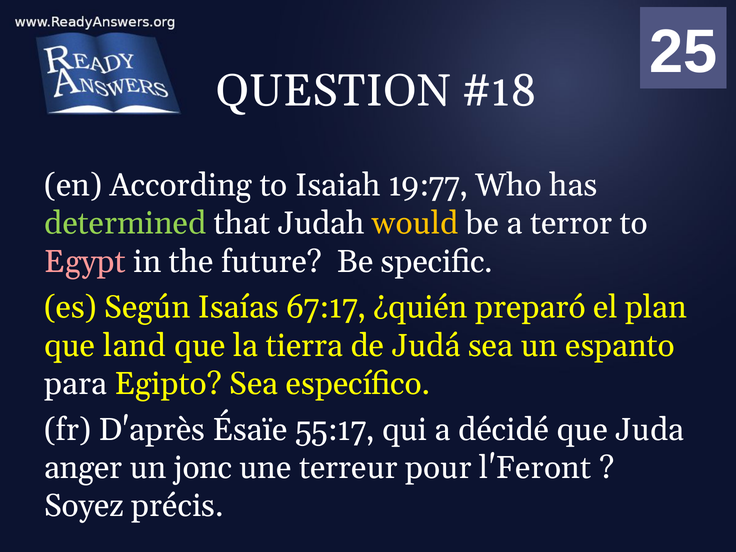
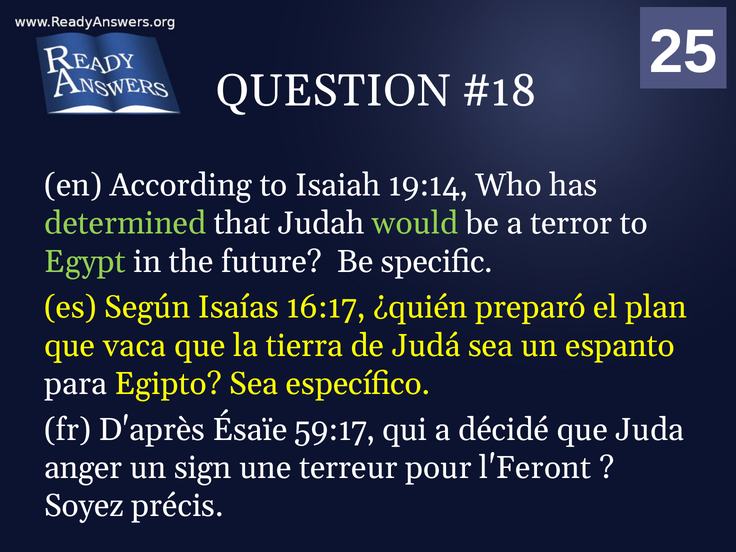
19:77: 19:77 -> 19:14
would colour: yellow -> light green
Egypt colour: pink -> light green
67:17: 67:17 -> 16:17
land: land -> vaca
55:17: 55:17 -> 59:17
jonc: jonc -> sign
